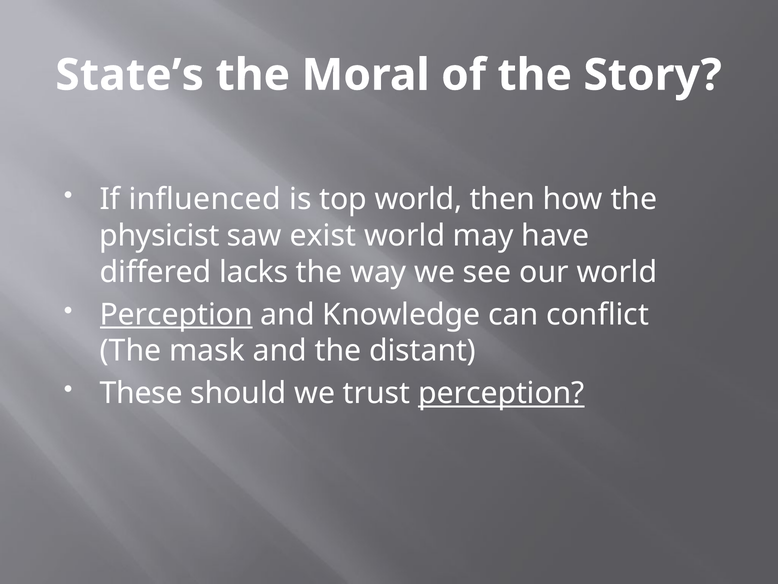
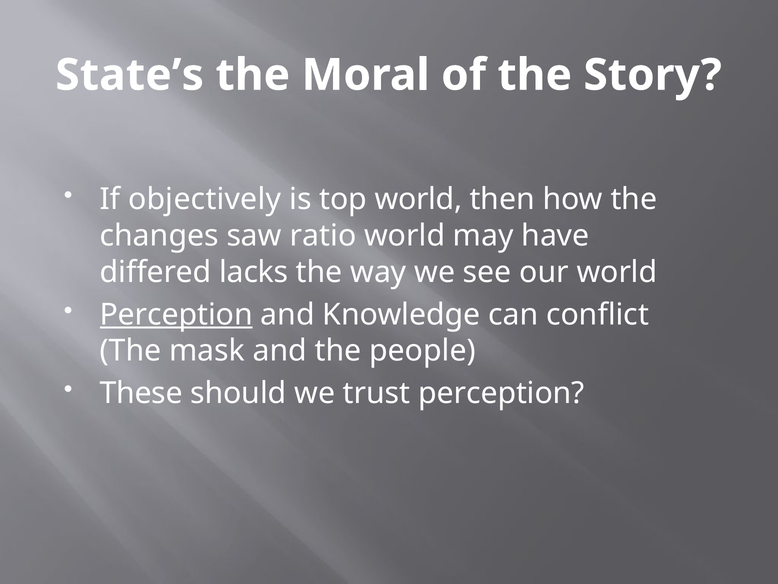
influenced: influenced -> objectively
physicist: physicist -> changes
exist: exist -> ratio
distant: distant -> people
perception at (501, 393) underline: present -> none
